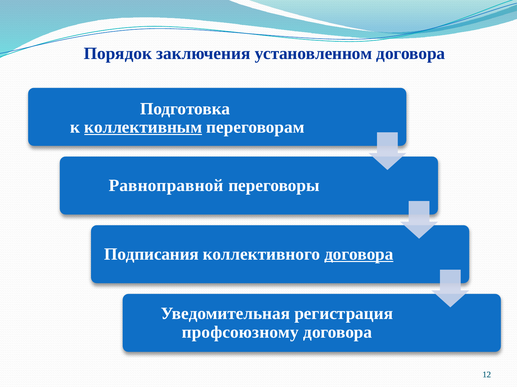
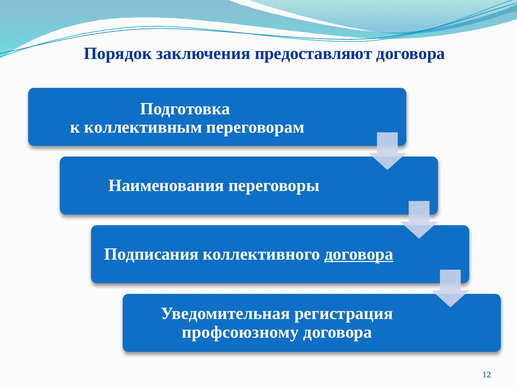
установленном: установленном -> предоставляют
коллективным underline: present -> none
Равноправной: Равноправной -> Наименования
